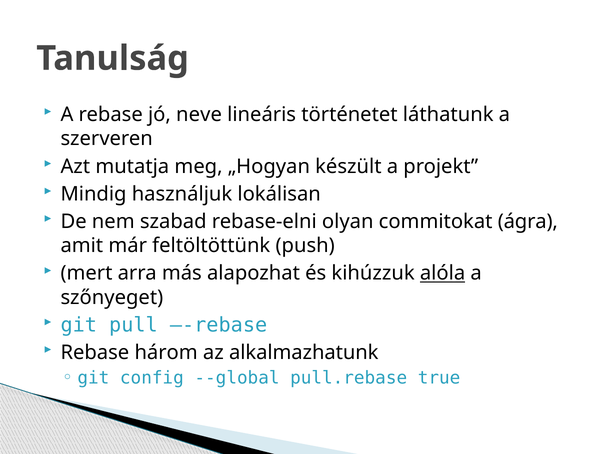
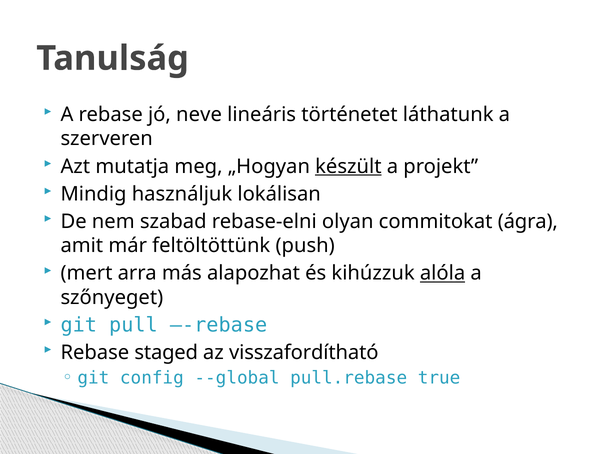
készült underline: none -> present
három: három -> staged
alkalmazhatunk: alkalmazhatunk -> visszafordítható
